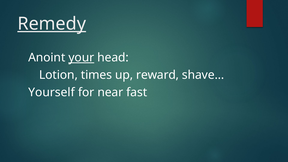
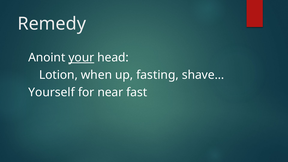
Remedy underline: present -> none
times: times -> when
reward: reward -> fasting
